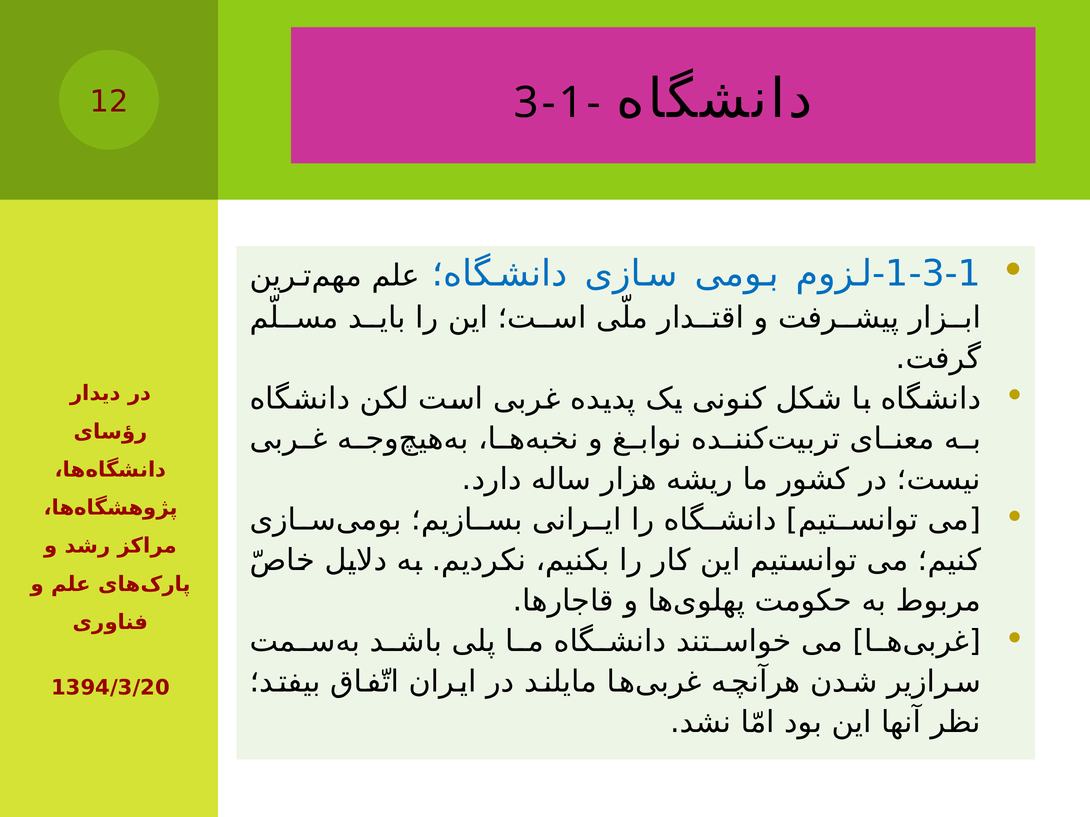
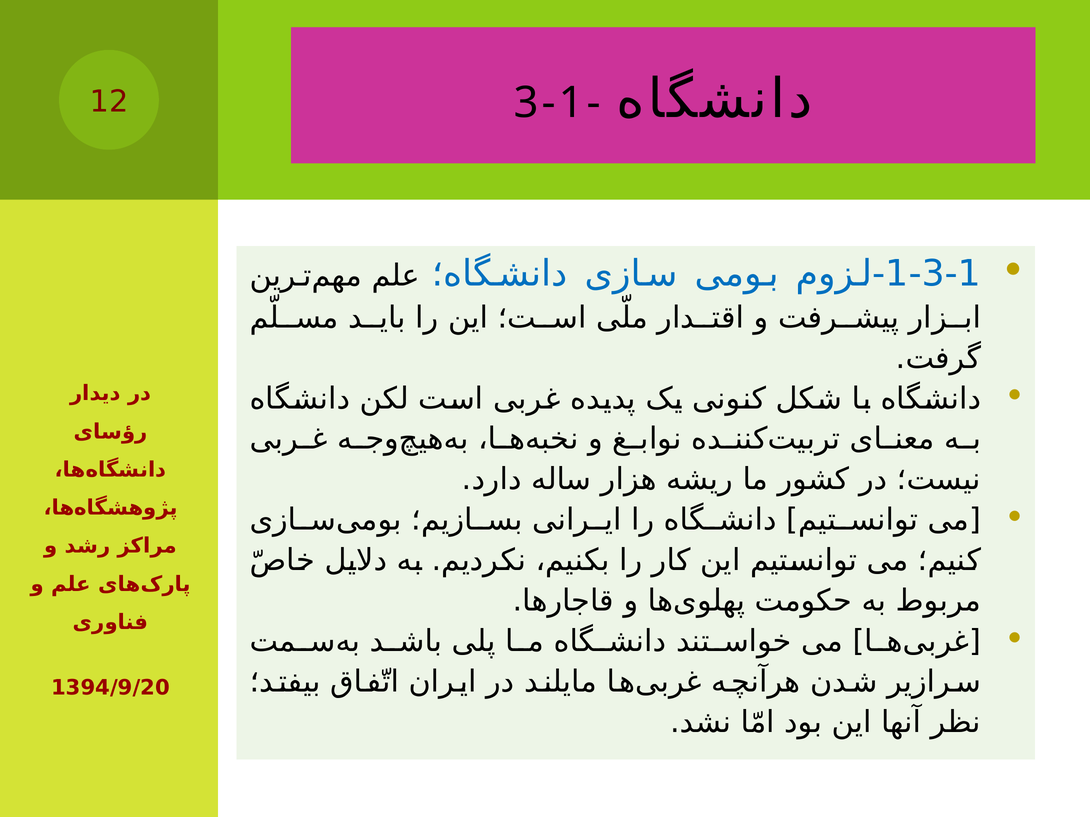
1394/3/20: 1394/3/20 -> 1394/9/20
